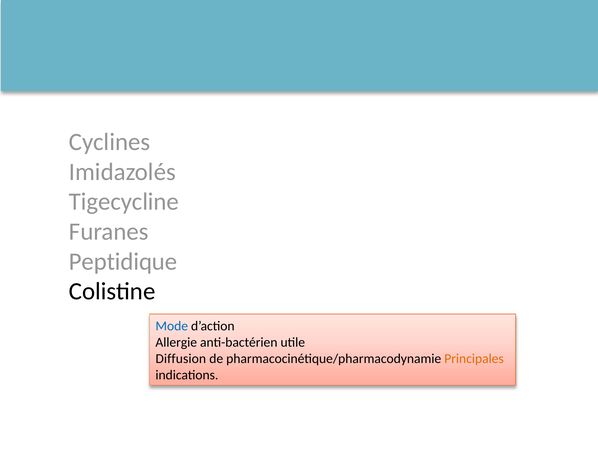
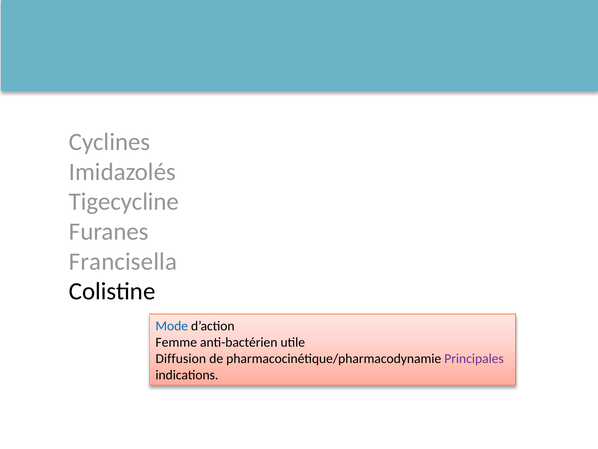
Peptidique: Peptidique -> Francisella
Allergie: Allergie -> Femme
Principales colour: orange -> purple
